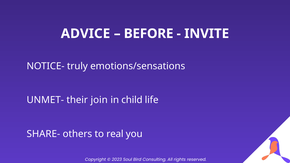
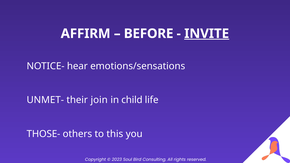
ADVICE: ADVICE -> AFFIRM
INVITE underline: none -> present
truly: truly -> hear
SHARE-: SHARE- -> THOSE-
real: real -> this
